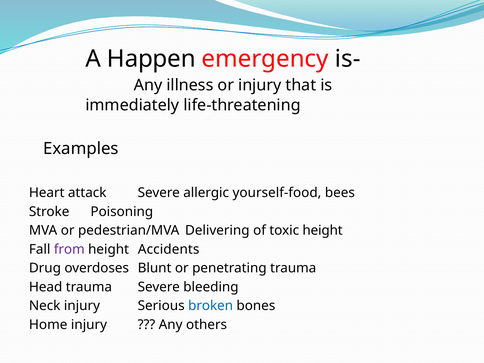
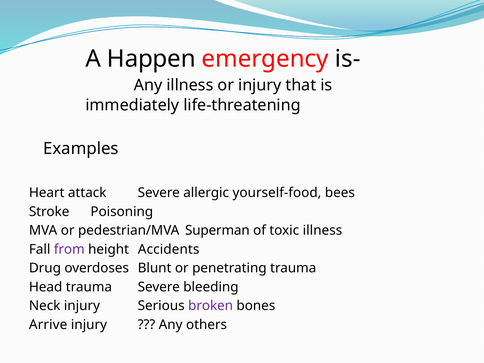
Delivering: Delivering -> Superman
toxic height: height -> illness
broken colour: blue -> purple
Home: Home -> Arrive
